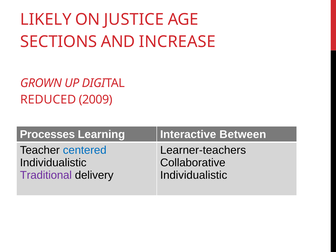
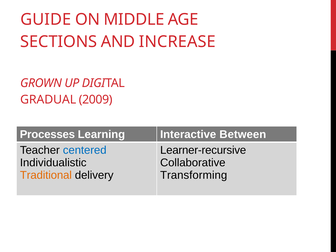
LIKELY: LIKELY -> GUIDE
JUSTICE: JUSTICE -> MIDDLE
REDUCED: REDUCED -> GRADUAL
Learner-teachers: Learner-teachers -> Learner-recursive
Traditional colour: purple -> orange
Individualistic at (194, 175): Individualistic -> Transforming
